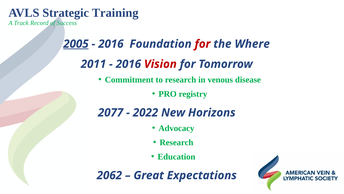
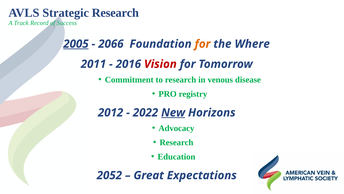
Strategic Training: Training -> Research
2016 at (111, 44): 2016 -> 2066
for at (203, 44) colour: red -> orange
2077: 2077 -> 2012
New underline: none -> present
2062: 2062 -> 2052
